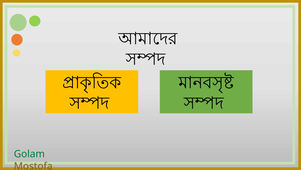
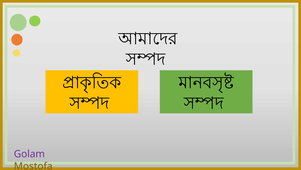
Golam colour: green -> purple
